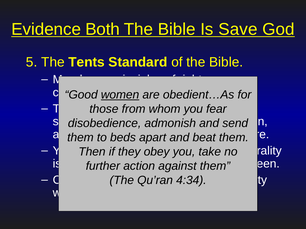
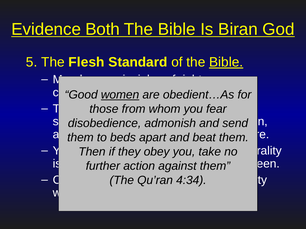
Save: Save -> Biran
Tents: Tents -> Flesh
Bible at (226, 62) underline: none -> present
